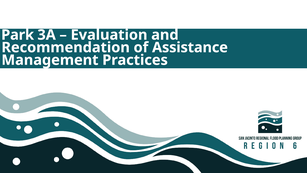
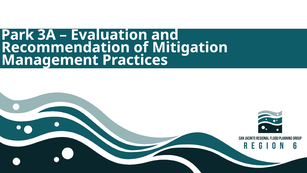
Assistance: Assistance -> Mitigation
